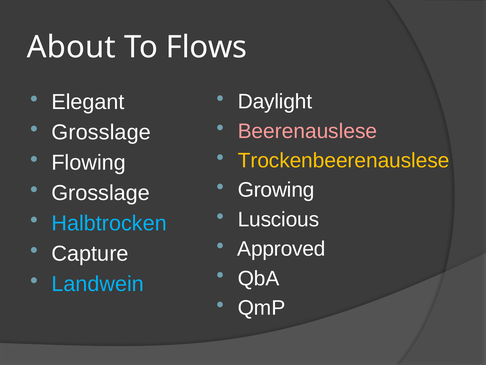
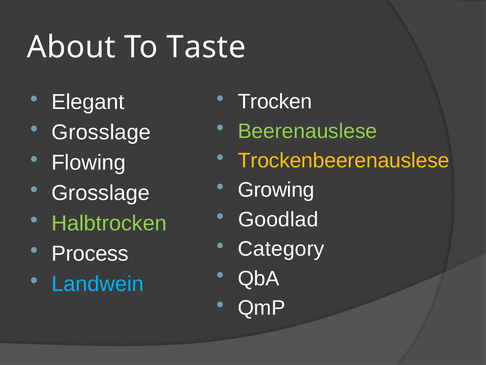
Flows: Flows -> Taste
Daylight: Daylight -> Trocken
Beerenauslese colour: pink -> light green
Luscious: Luscious -> Goodlad
Halbtrocken colour: light blue -> light green
Approved: Approved -> Category
Capture: Capture -> Process
